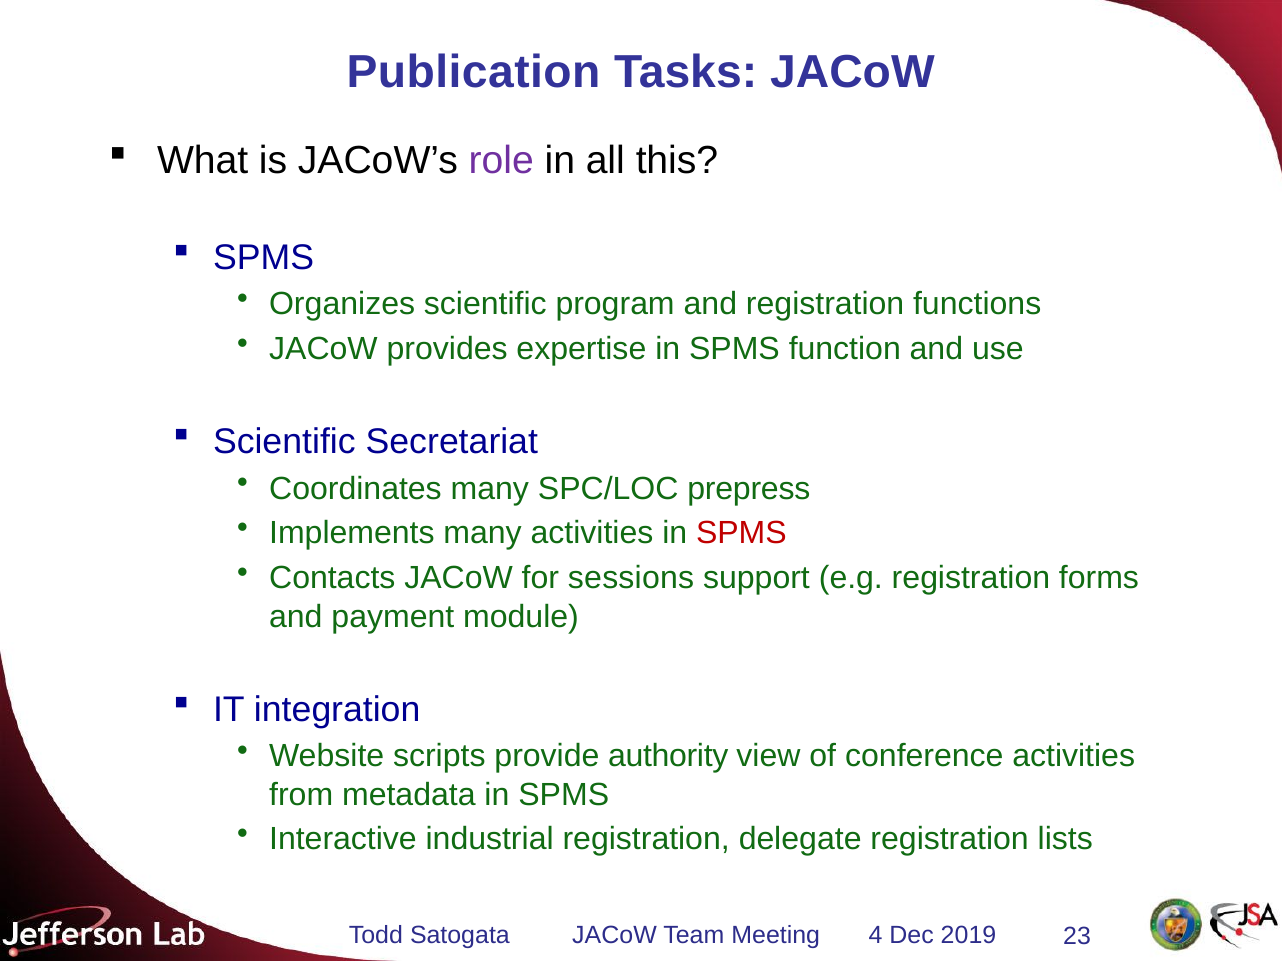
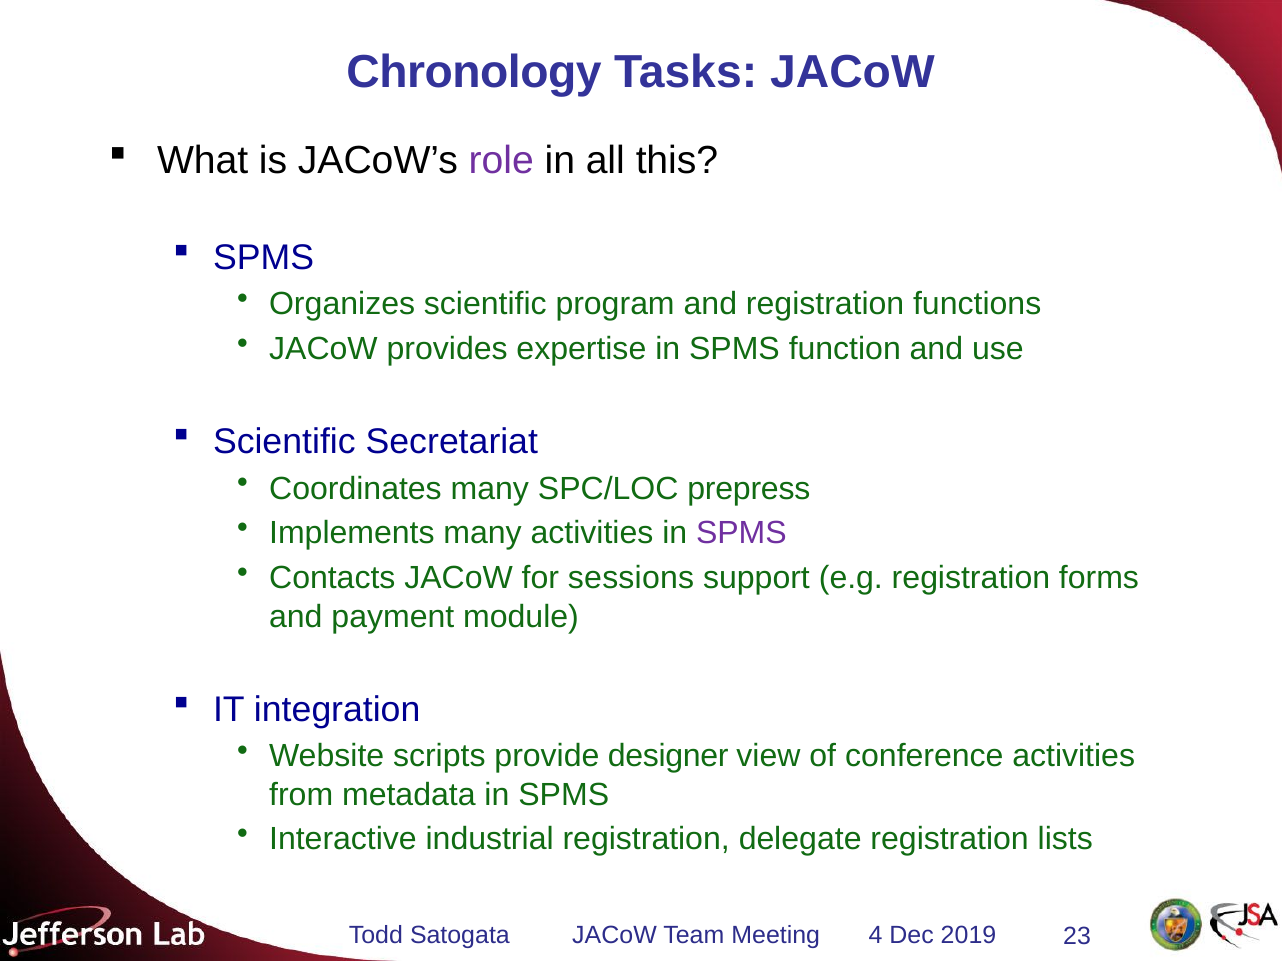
Publication: Publication -> Chronology
SPMS at (741, 534) colour: red -> purple
authority: authority -> designer
